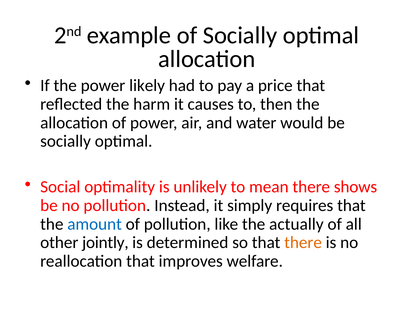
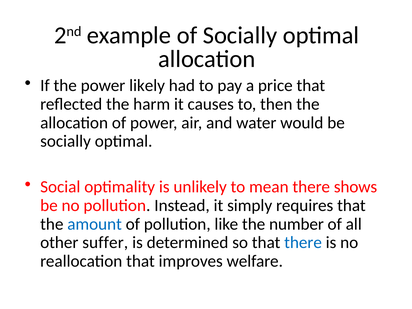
actually: actually -> number
jointly: jointly -> suffer
there at (303, 243) colour: orange -> blue
